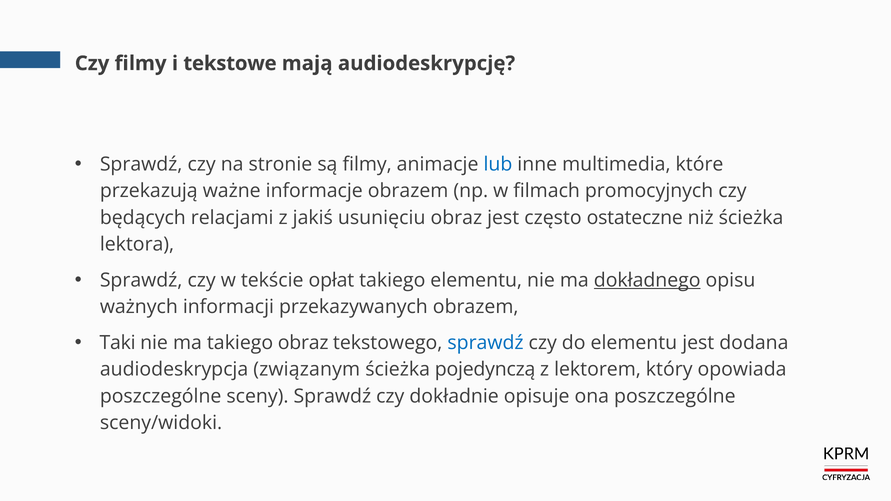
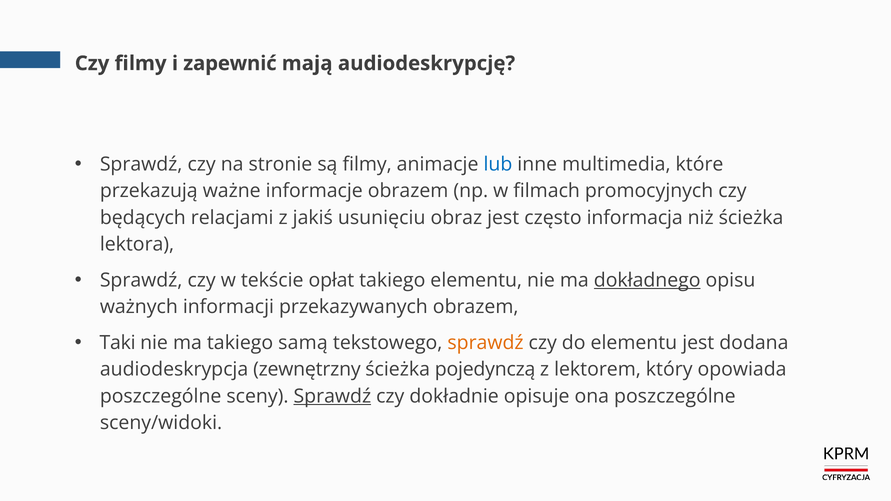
tekstowe: tekstowe -> zapewnić
ostateczne: ostateczne -> informacja
takiego obraz: obraz -> samą
sprawdź at (485, 343) colour: blue -> orange
związanym: związanym -> zewnętrzny
Sprawdź at (332, 396) underline: none -> present
